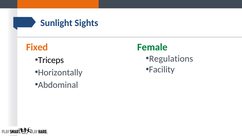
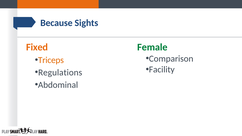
Sunlight: Sunlight -> Because
Regulations: Regulations -> Comparison
Triceps colour: black -> orange
Horizontally: Horizontally -> Regulations
